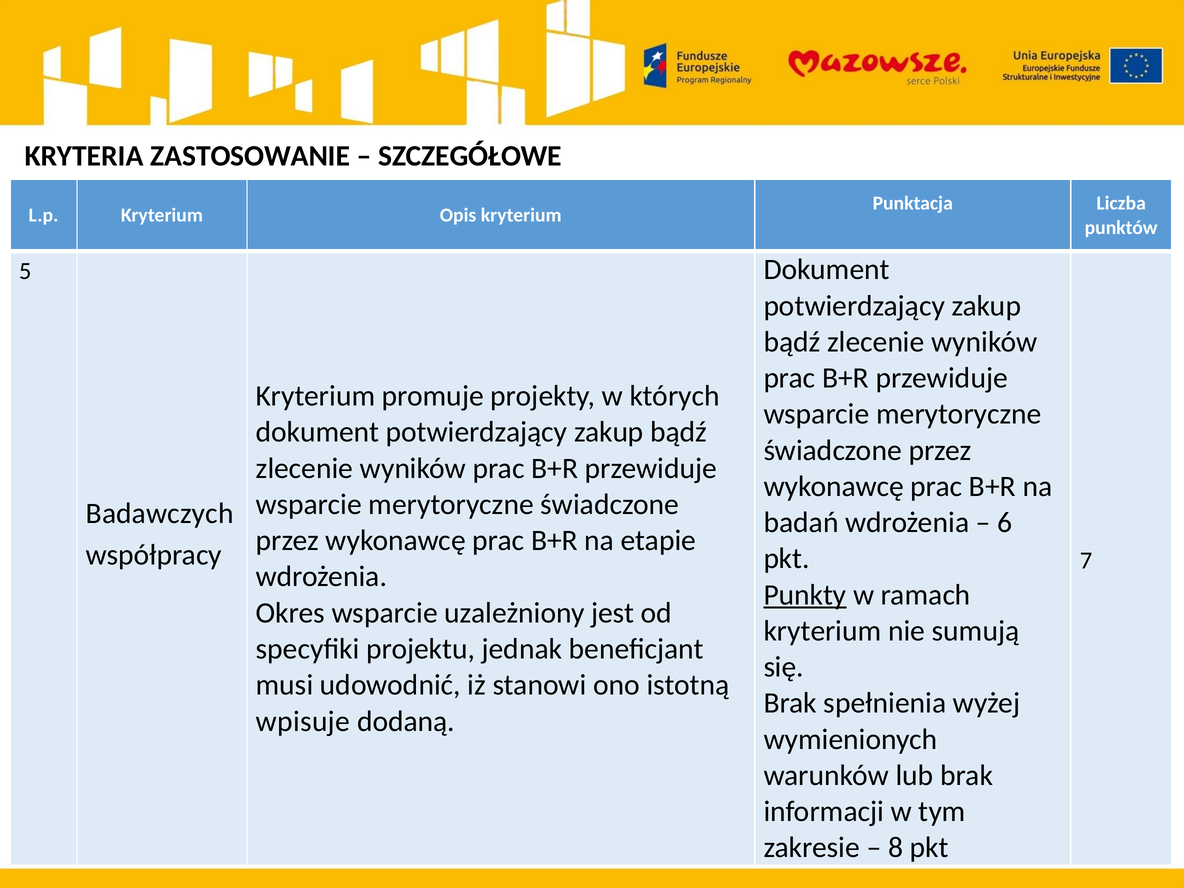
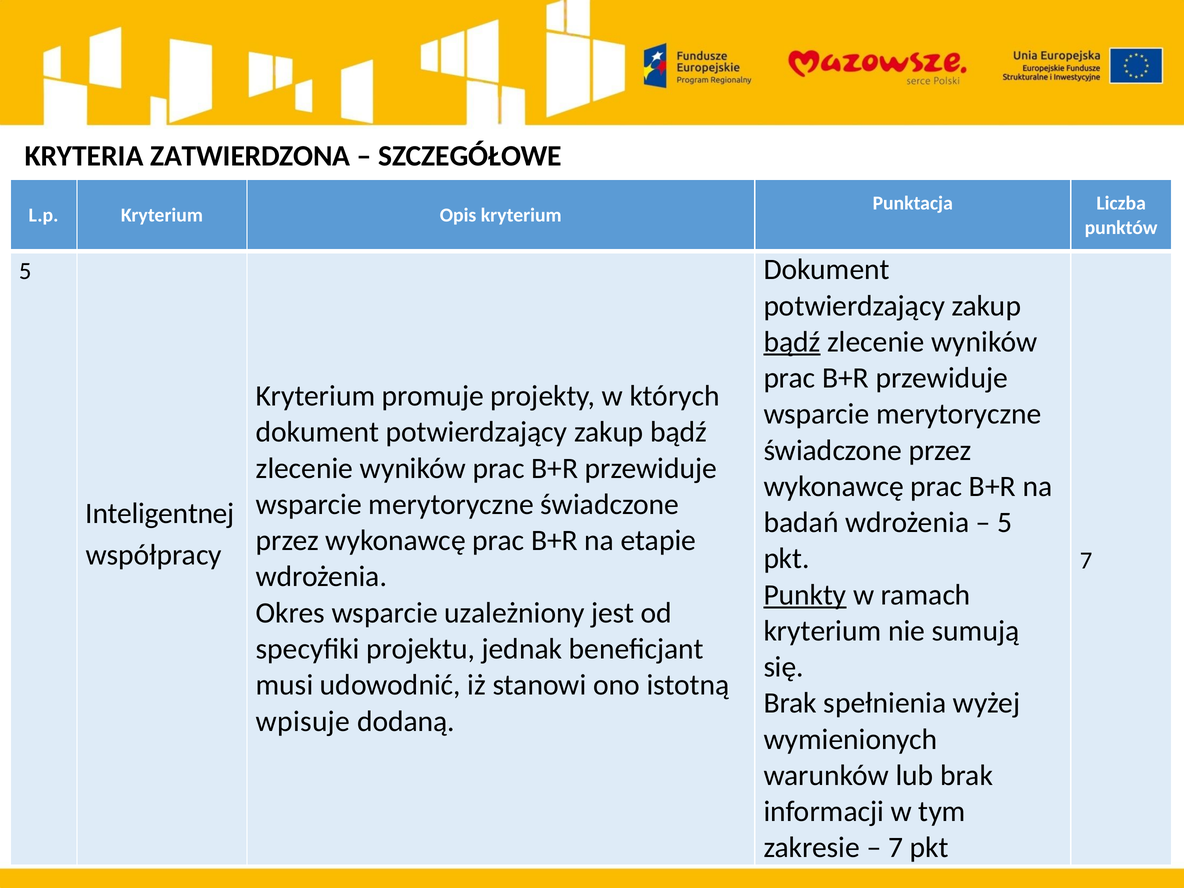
ZASTOSOWANIE: ZASTOSOWANIE -> ZATWIERDZONA
bądź at (792, 342) underline: none -> present
Badawczych: Badawczych -> Inteligentnej
6 at (1005, 523): 6 -> 5
8 at (896, 848): 8 -> 7
